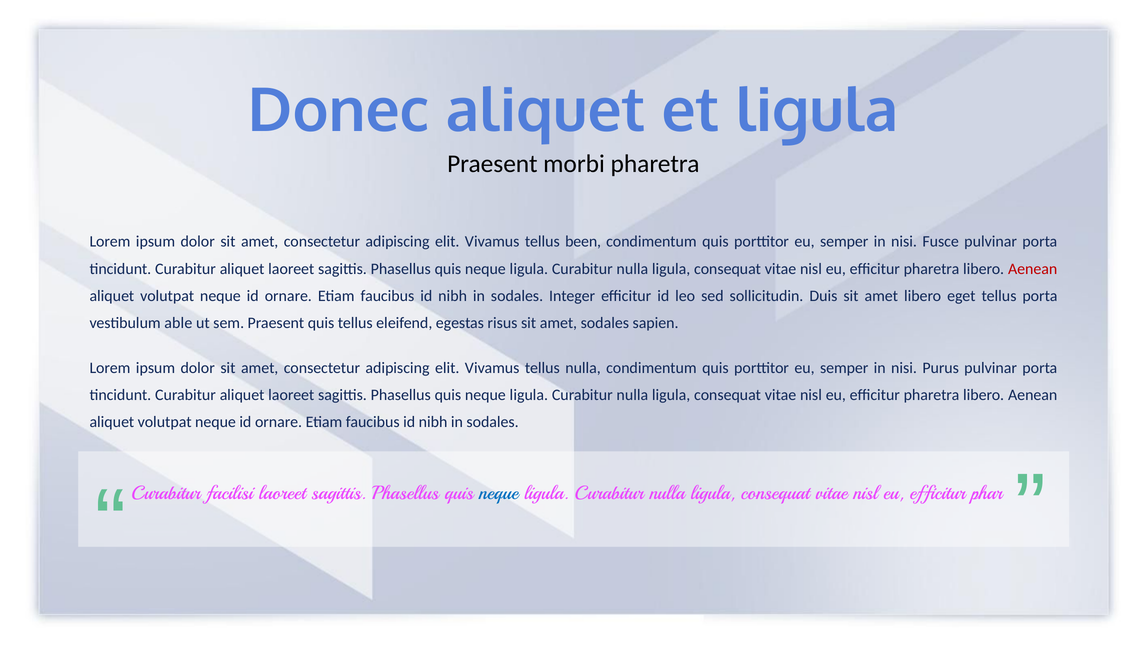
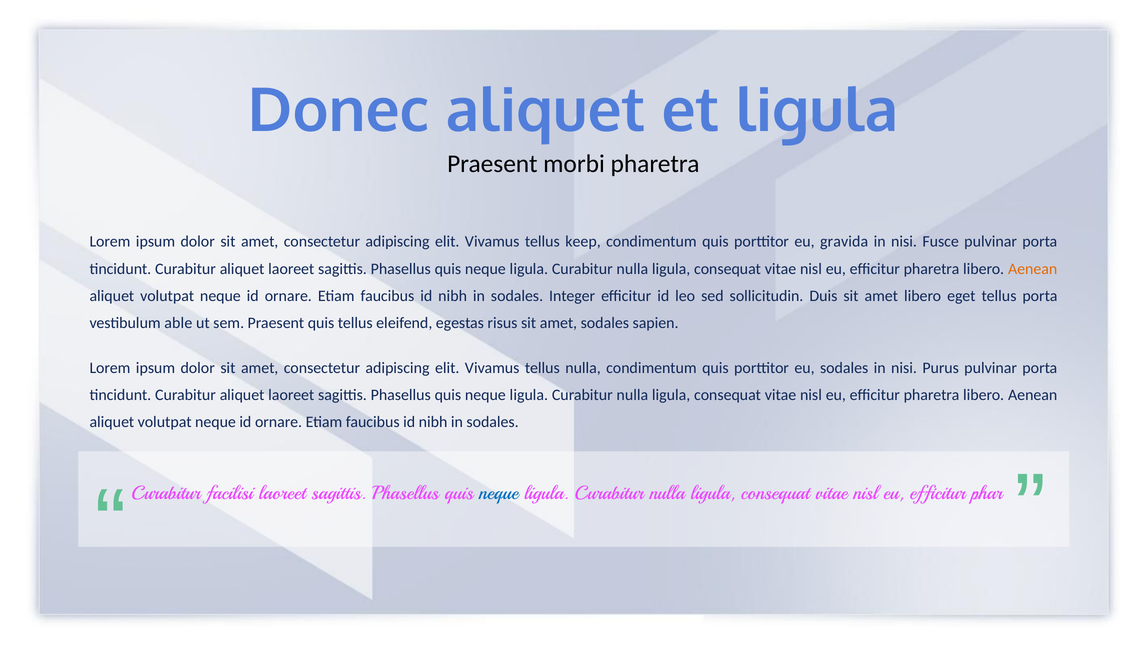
been: been -> keep
semper at (844, 242): semper -> gravida
Aenean at (1033, 269) colour: red -> orange
semper at (844, 368): semper -> sodales
